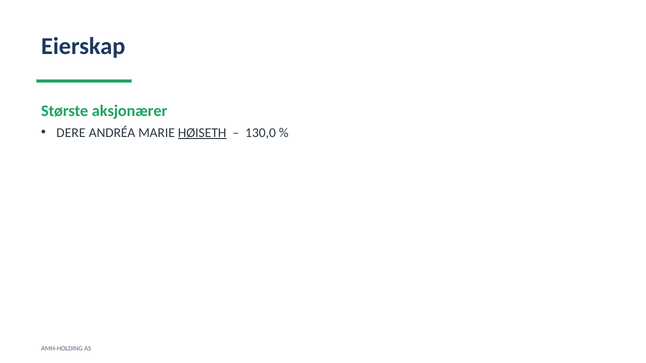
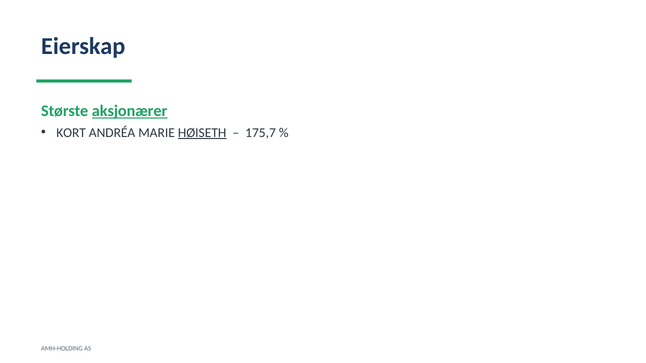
aksjonærer underline: none -> present
DERE: DERE -> KORT
130,0: 130,0 -> 175,7
